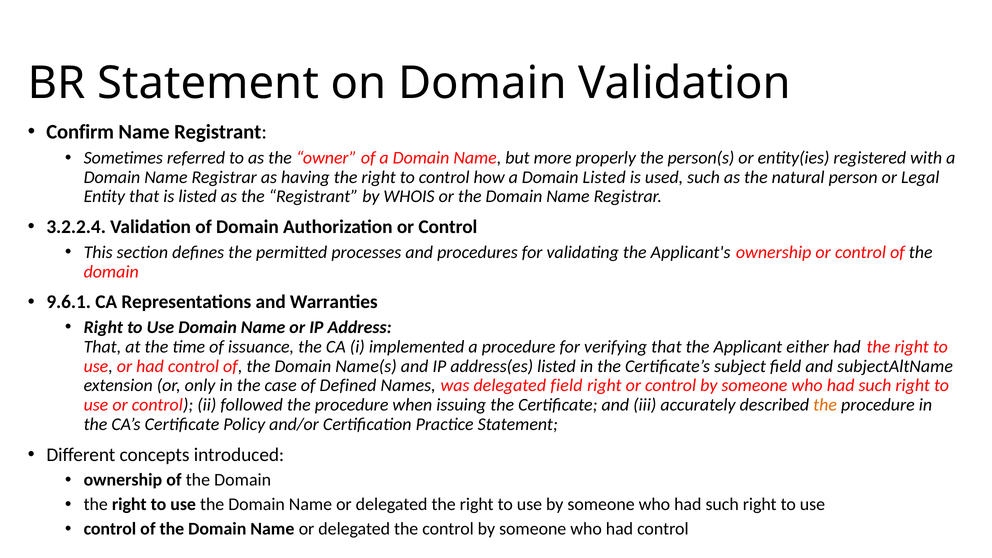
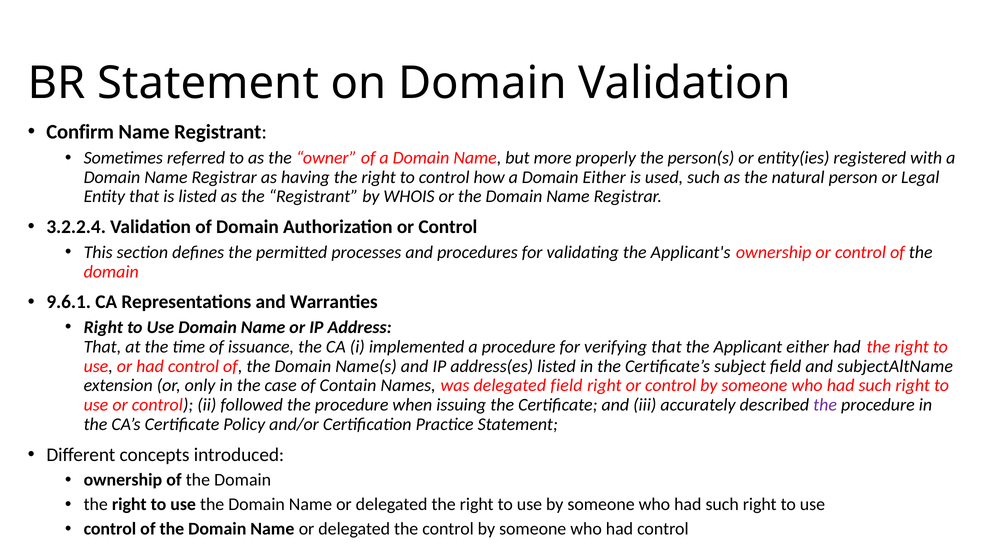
Domain Listed: Listed -> Either
Defined: Defined -> Contain
the at (825, 405) colour: orange -> purple
